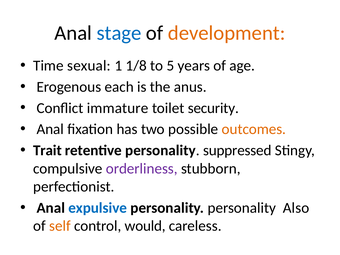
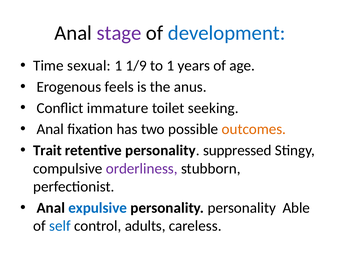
stage colour: blue -> purple
development colour: orange -> blue
1/8: 1/8 -> 1/9
to 5: 5 -> 1
each: each -> feels
security: security -> seeking
Also: Also -> Able
self colour: orange -> blue
would: would -> adults
